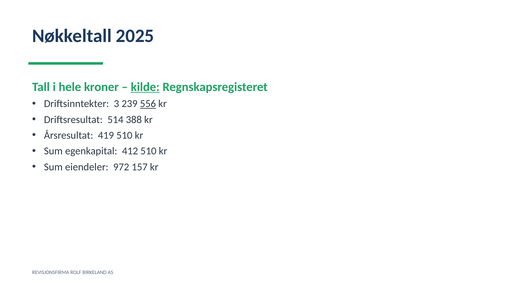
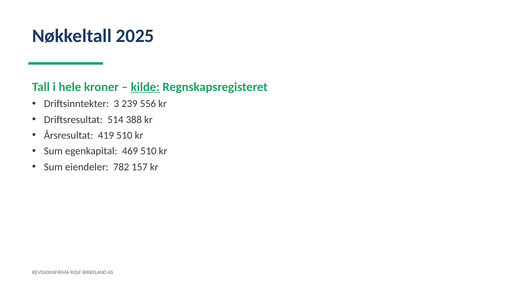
556 underline: present -> none
412: 412 -> 469
972: 972 -> 782
